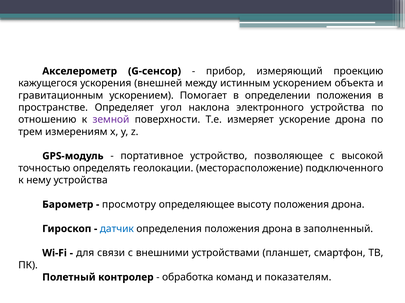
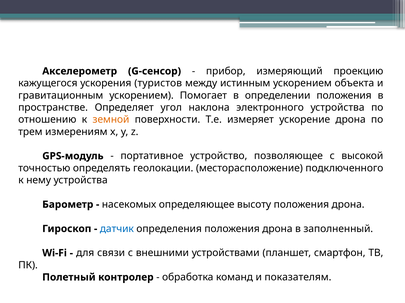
внешней: внешней -> туристов
земной colour: purple -> orange
просмотру: просмотру -> насекомых
